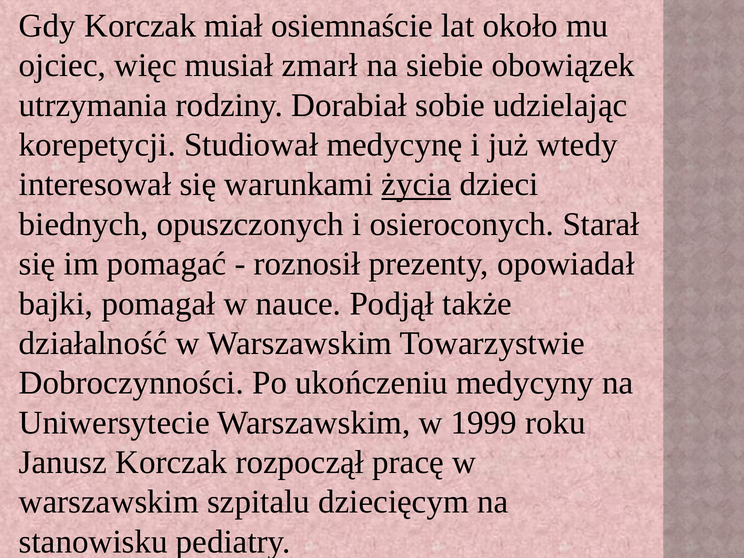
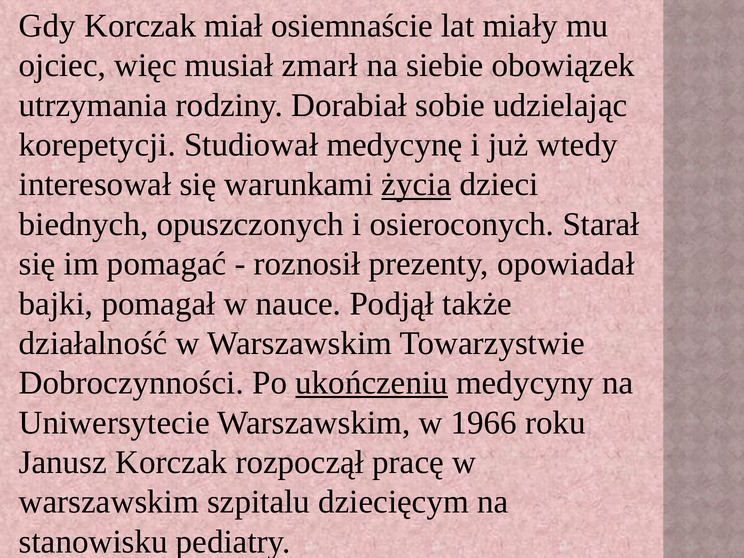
około: około -> miały
ukończeniu underline: none -> present
1999: 1999 -> 1966
